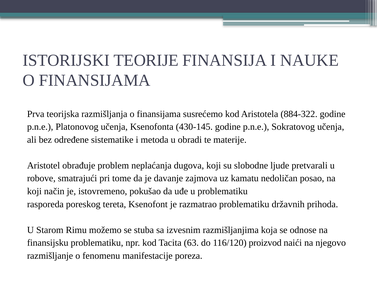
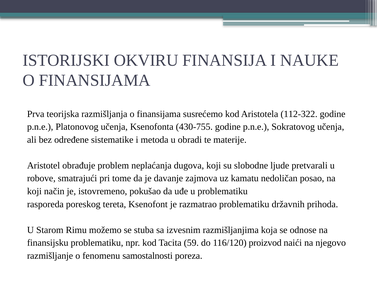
TEORIJE: TEORIJE -> OKVIRU
884-322: 884-322 -> 112-322
430-145: 430-145 -> 430-755
63: 63 -> 59
manifestacije: manifestacije -> samostalnosti
